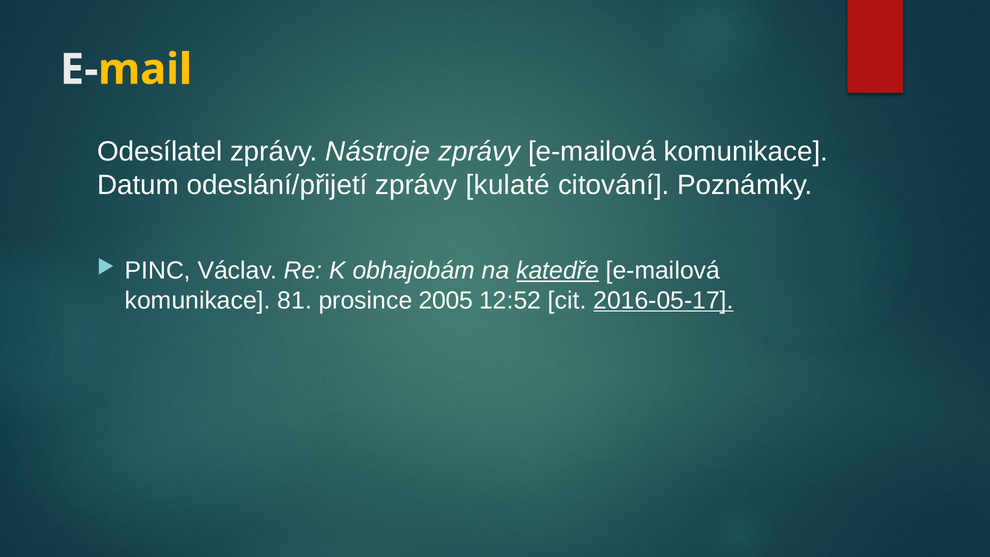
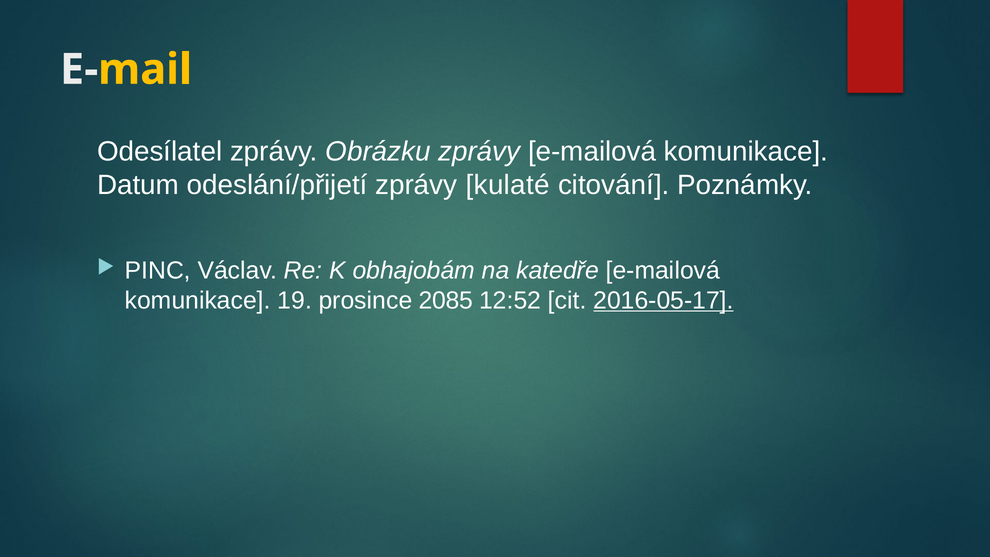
Nástroje: Nástroje -> Obrázku
katedře underline: present -> none
81: 81 -> 19
2005: 2005 -> 2085
